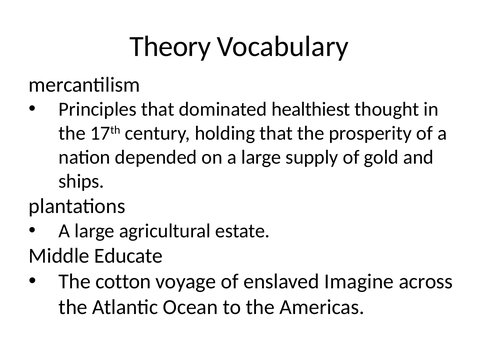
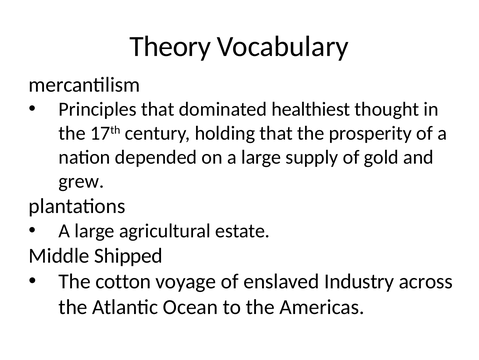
ships: ships -> grew
Educate: Educate -> Shipped
Imagine: Imagine -> Industry
